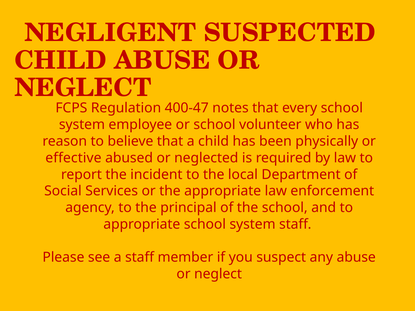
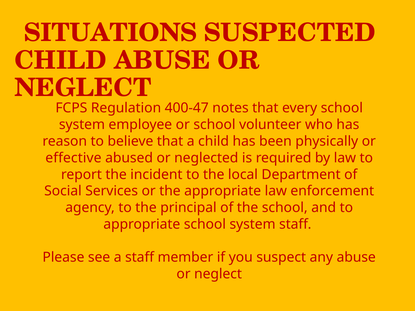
NEGLIGENT: NEGLIGENT -> SITUATIONS
